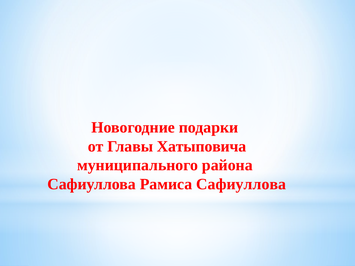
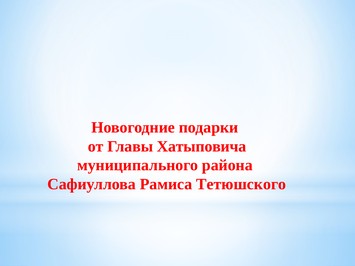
Рамиса Сафиуллова: Сафиуллова -> Тетюшского
